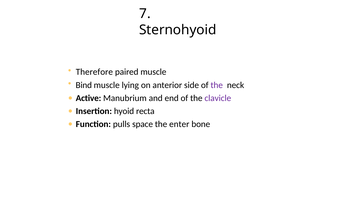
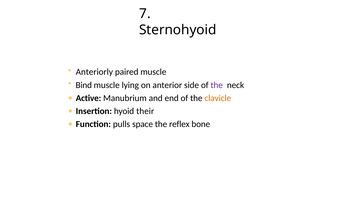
Therefore: Therefore -> Anteriorly
clavicle colour: purple -> orange
recta: recta -> their
enter: enter -> reflex
